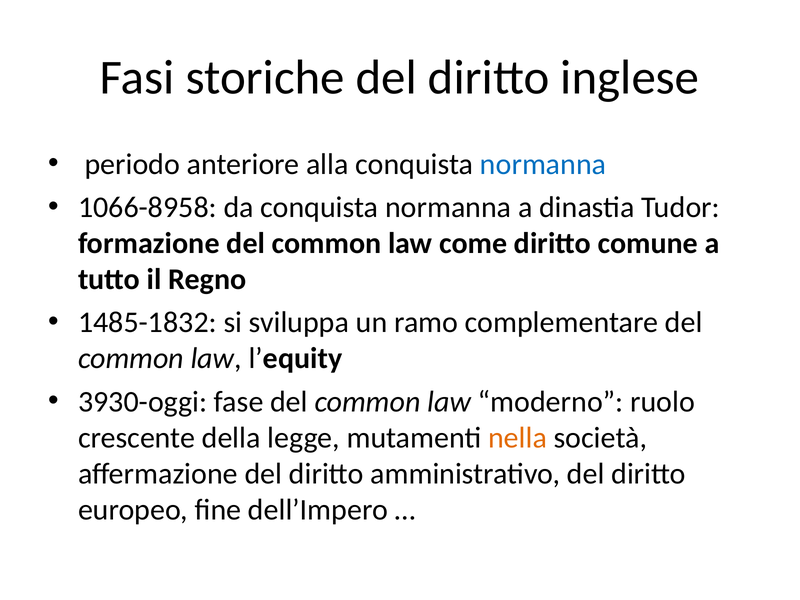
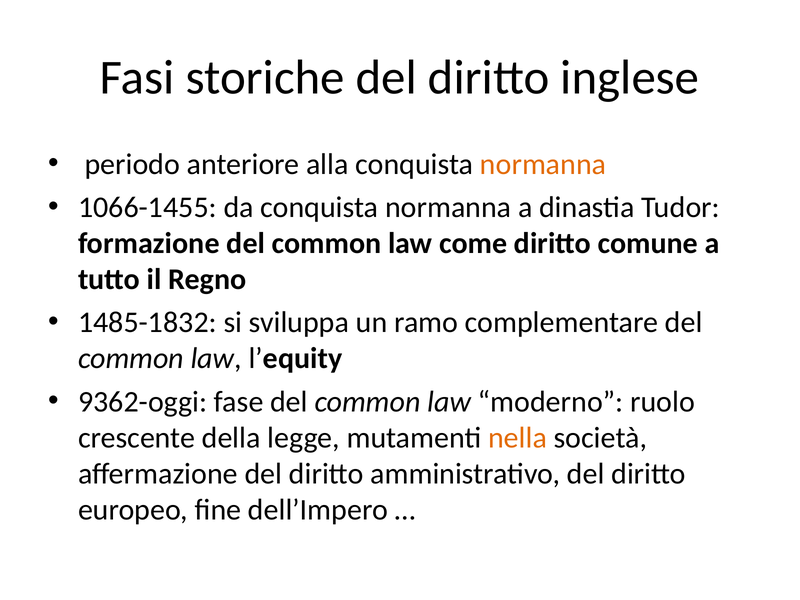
normanna at (543, 164) colour: blue -> orange
1066-8958: 1066-8958 -> 1066-1455
3930-oggi: 3930-oggi -> 9362-oggi
